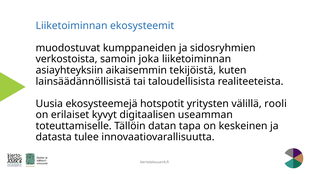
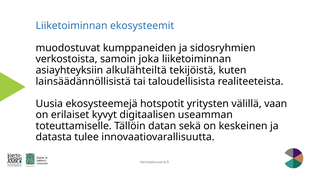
aikaisemmin: aikaisemmin -> alkulähteiltä
rooli: rooli -> vaan
tapa: tapa -> sekä
